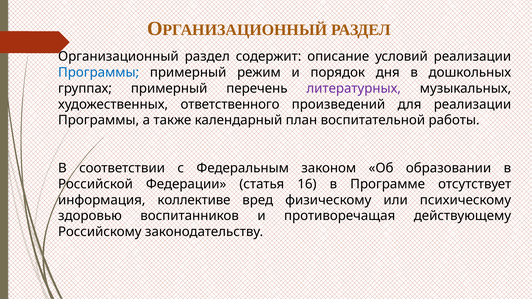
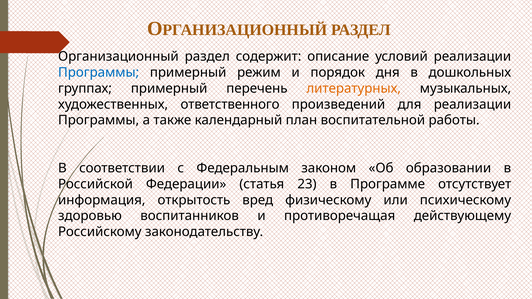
литературных colour: purple -> orange
16: 16 -> 23
коллективе: коллективе -> открытость
